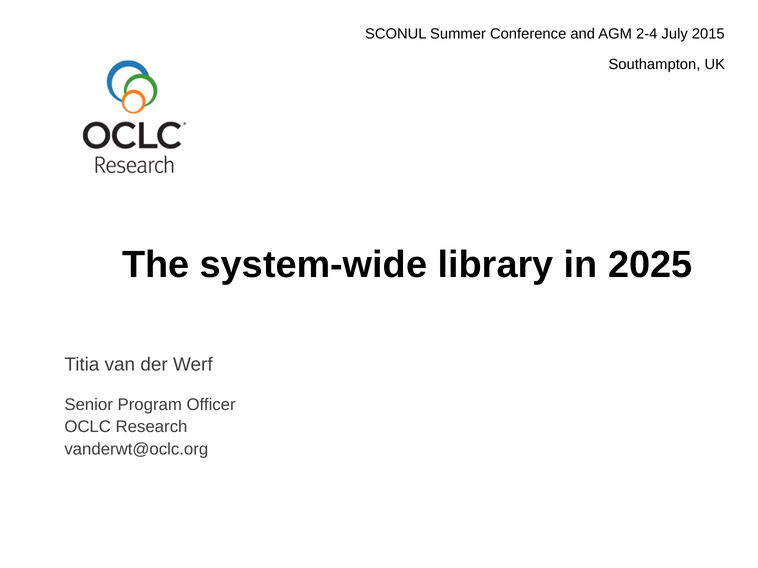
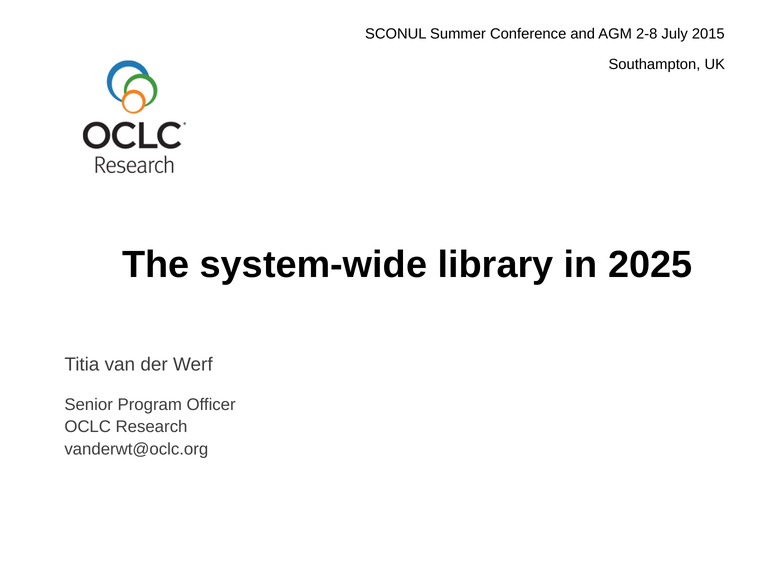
2-4: 2-4 -> 2-8
